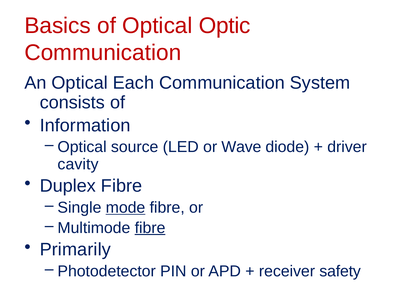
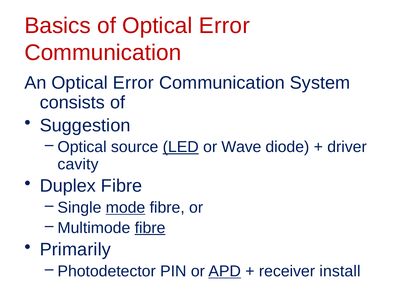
of Optical Optic: Optic -> Error
An Optical Each: Each -> Error
Information: Information -> Suggestion
LED underline: none -> present
APD underline: none -> present
safety: safety -> install
